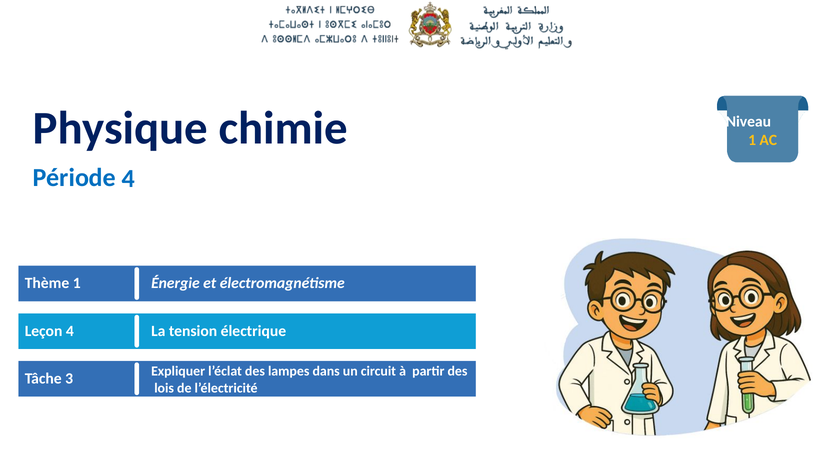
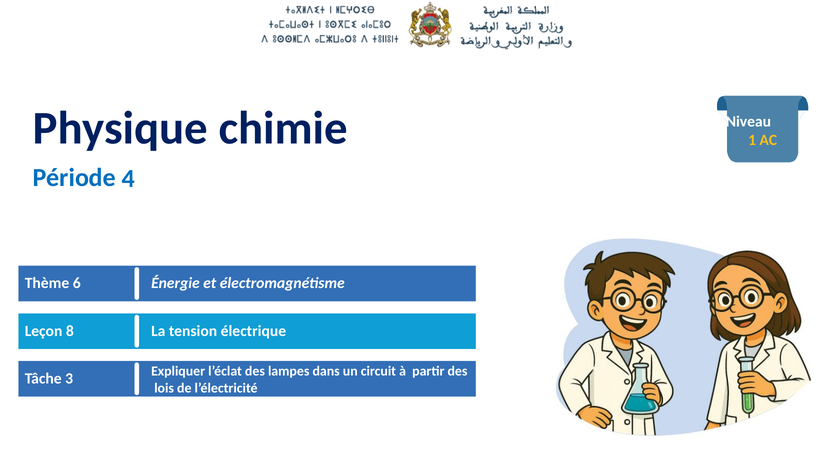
Thème 1: 1 -> 6
Leçon 4: 4 -> 8
